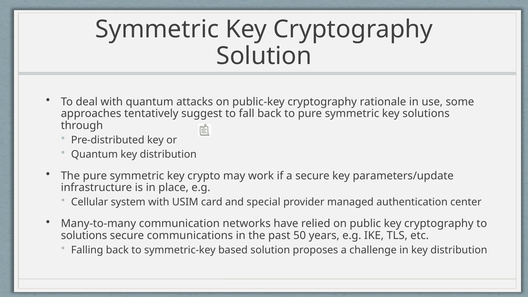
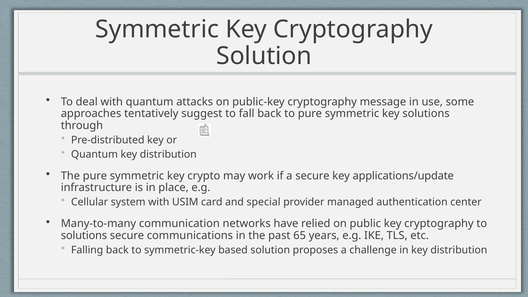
rationale: rationale -> message
parameters/update: parameters/update -> applications/update
50: 50 -> 65
